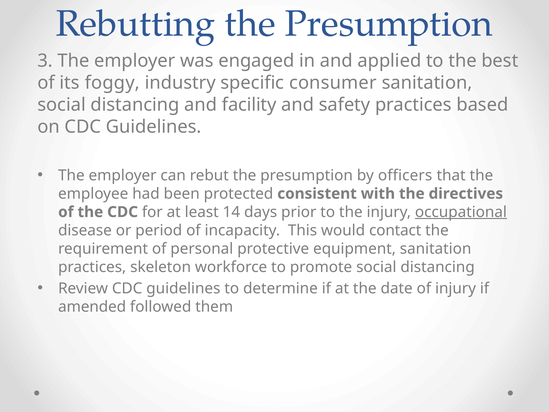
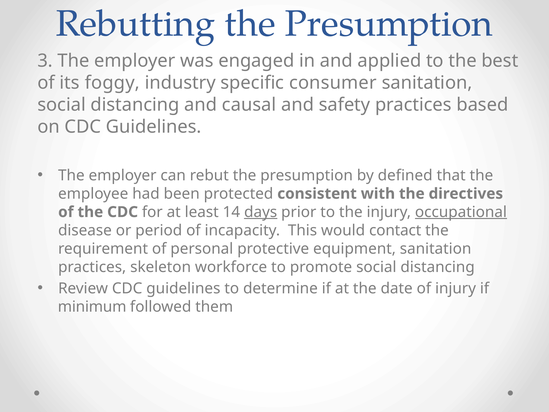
facility: facility -> causal
officers: officers -> defined
days underline: none -> present
amended: amended -> minimum
